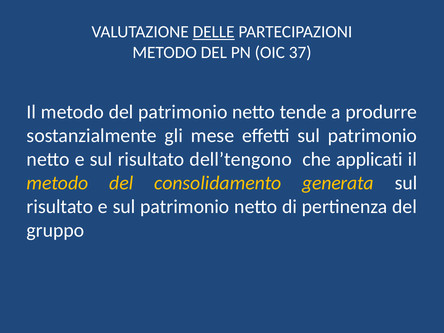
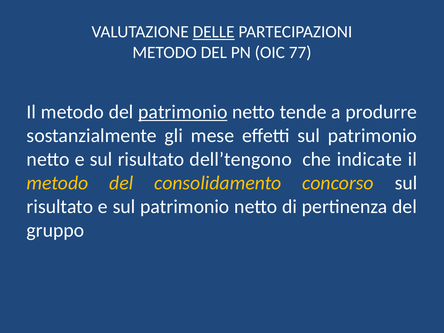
37: 37 -> 77
patrimonio at (183, 112) underline: none -> present
applicati: applicati -> indicate
generata: generata -> concorso
